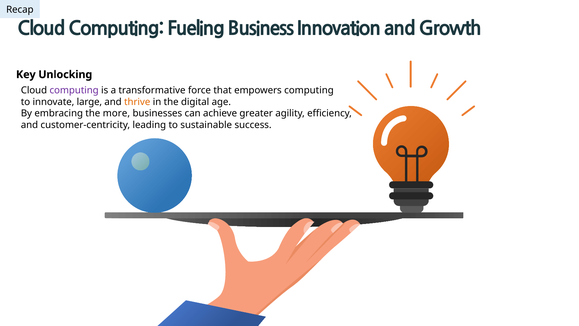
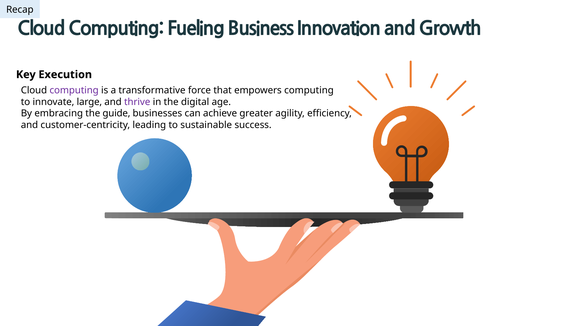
Unlocking: Unlocking -> Execution
thrive colour: orange -> purple
more: more -> guide
